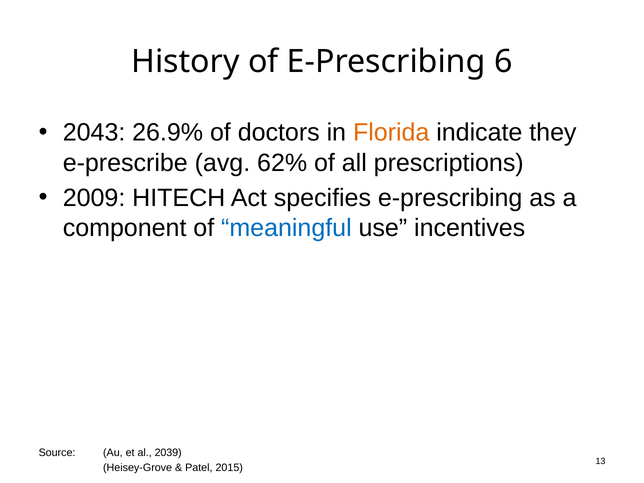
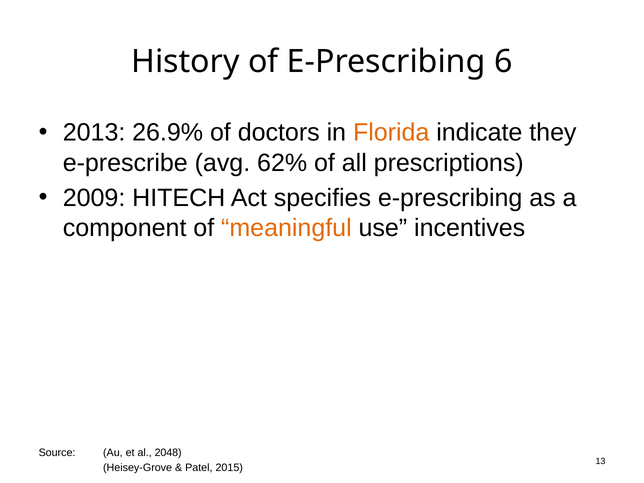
2043: 2043 -> 2013
meaningful colour: blue -> orange
2039: 2039 -> 2048
